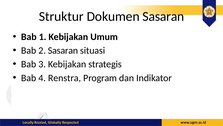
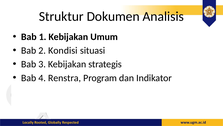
Dokumen Sasaran: Sasaran -> Analisis
2 Sasaran: Sasaran -> Kondisi
